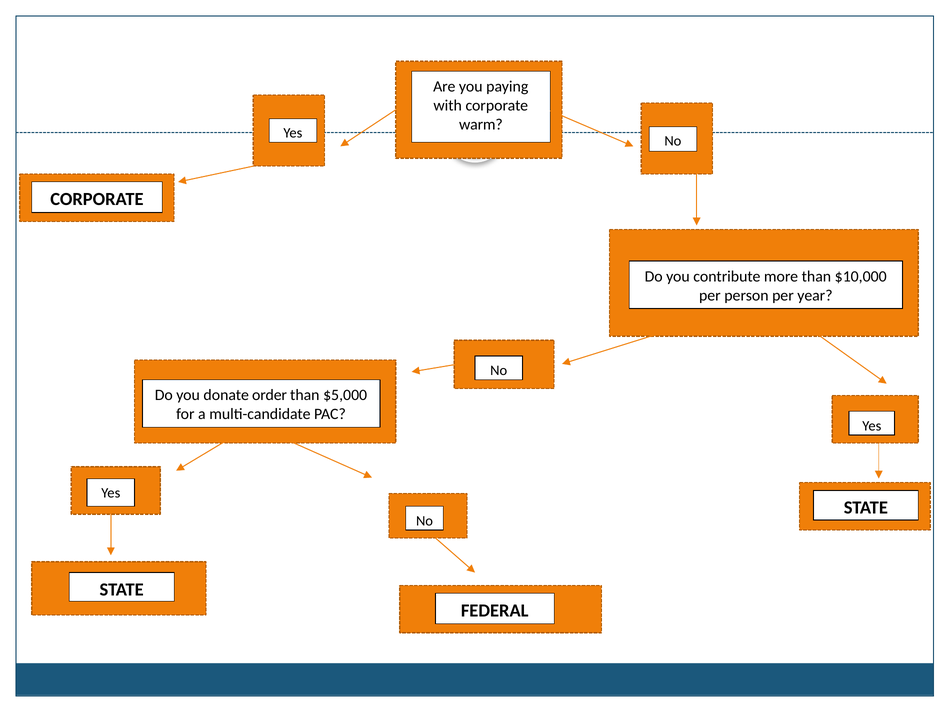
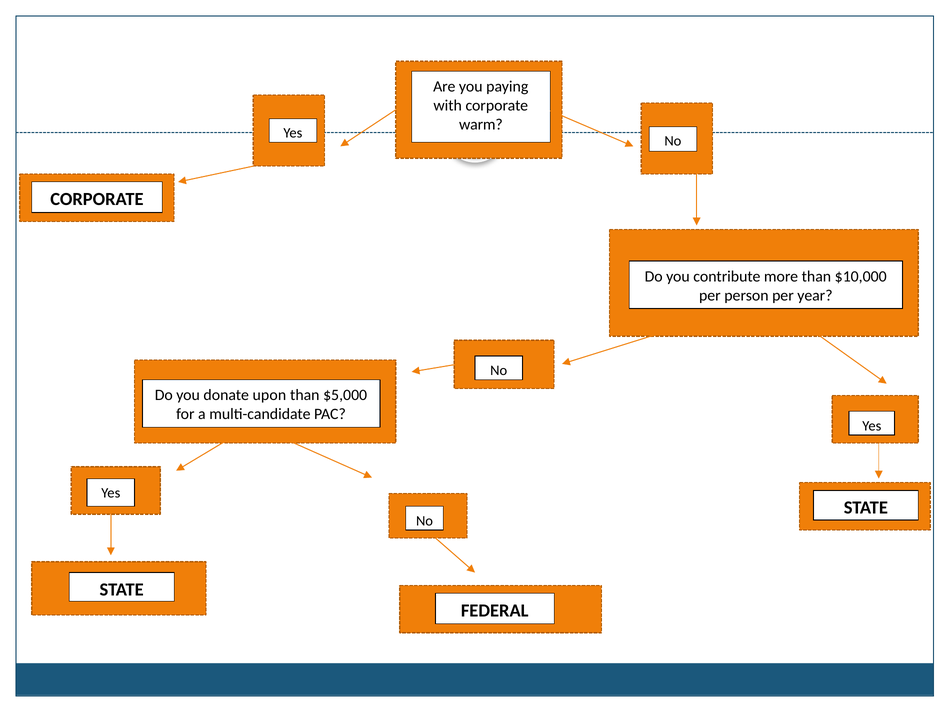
order: order -> upon
